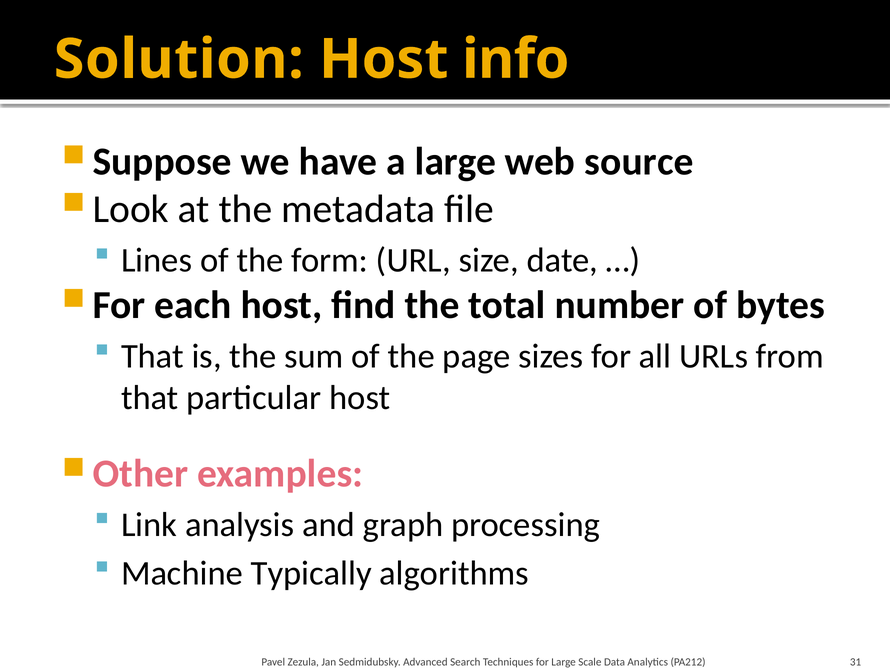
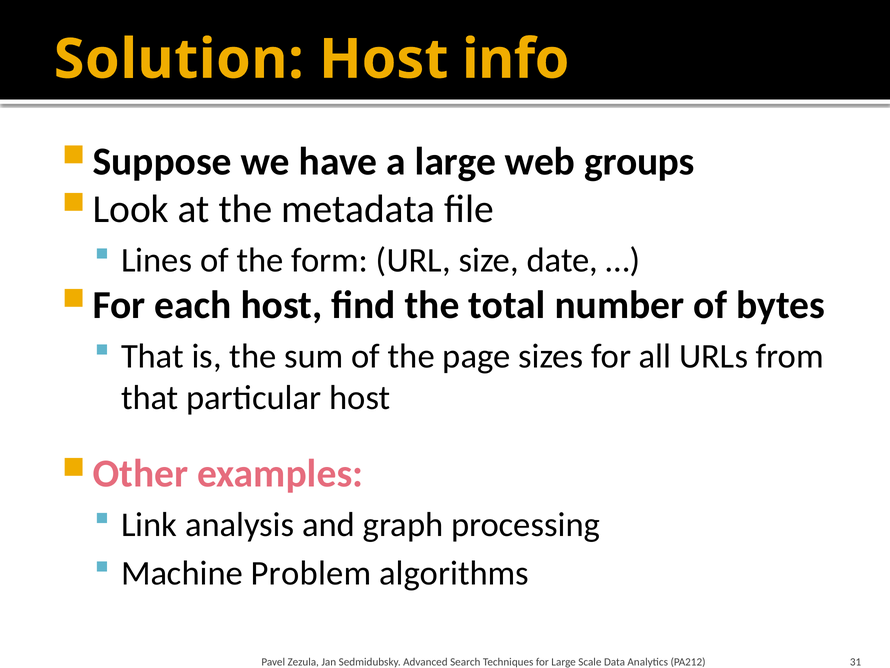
source: source -> groups
Typically: Typically -> Problem
